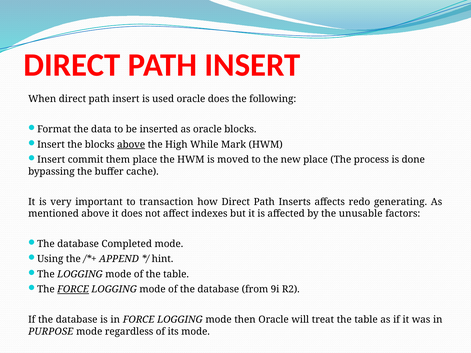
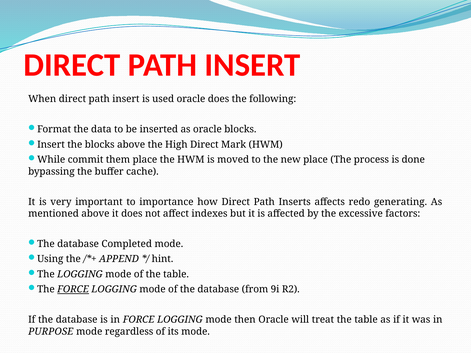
above at (131, 145) underline: present -> none
High While: While -> Direct
Insert at (51, 160): Insert -> While
transaction: transaction -> importance
unusable: unusable -> excessive
